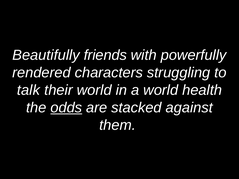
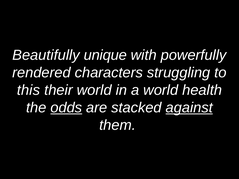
friends: friends -> unique
talk: talk -> this
against underline: none -> present
